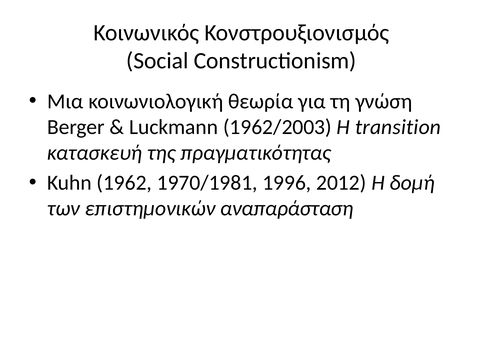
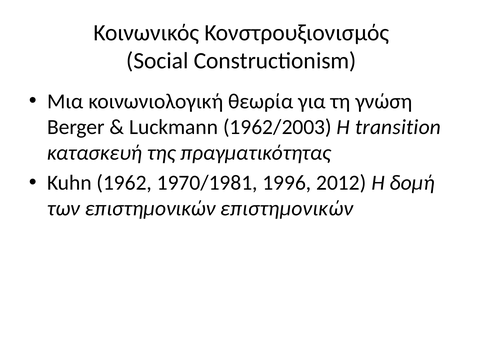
επιστημονικών αναπαράσταση: αναπαράσταση -> επιστημονικών
